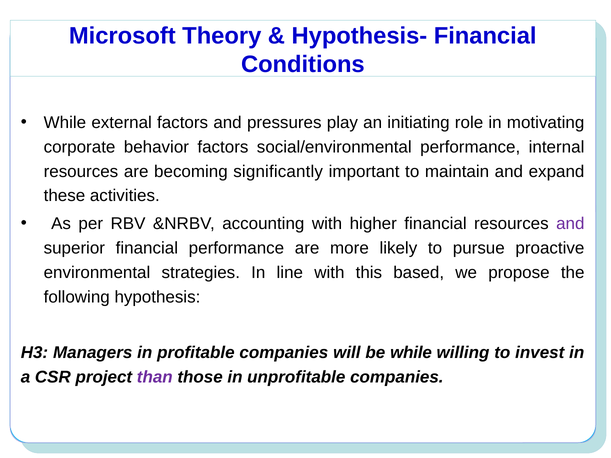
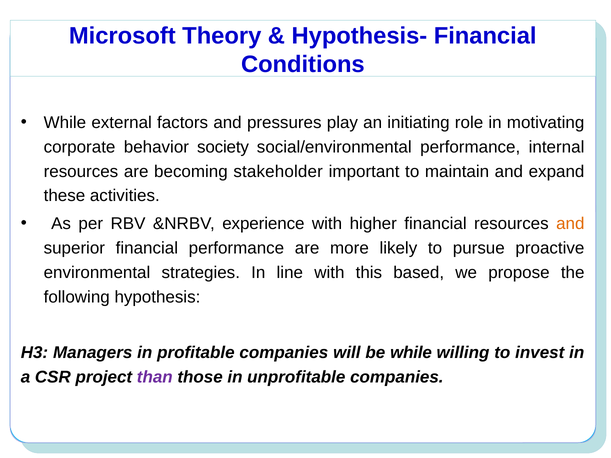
behavior factors: factors -> society
significantly: significantly -> stakeholder
accounting: accounting -> experience
and at (570, 224) colour: purple -> orange
